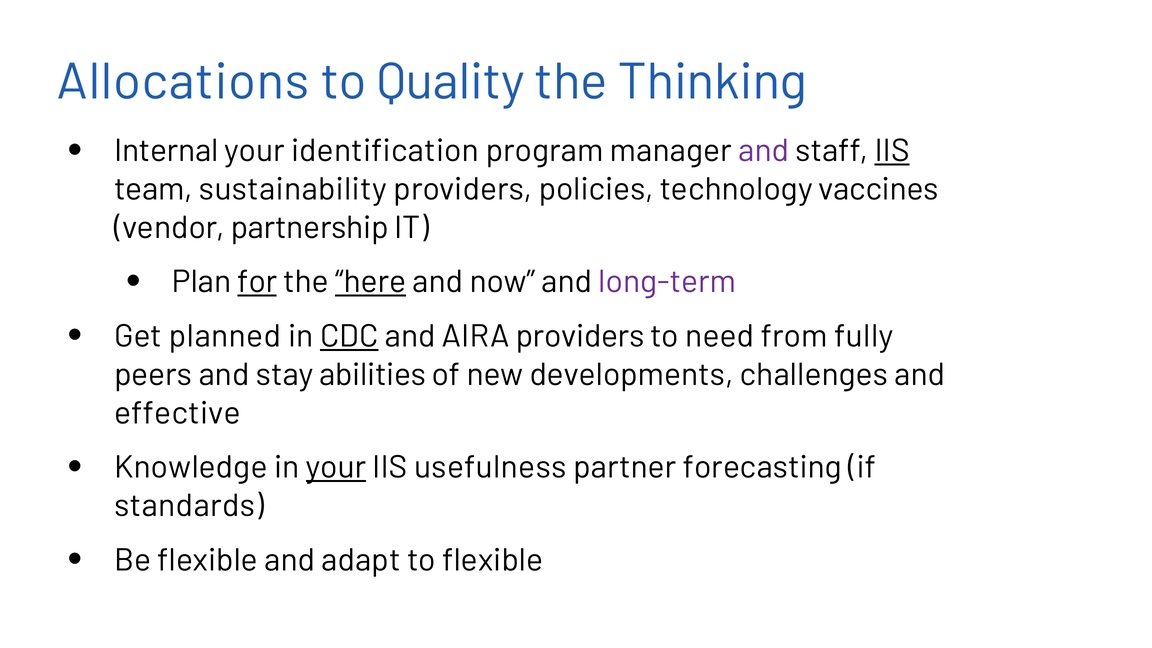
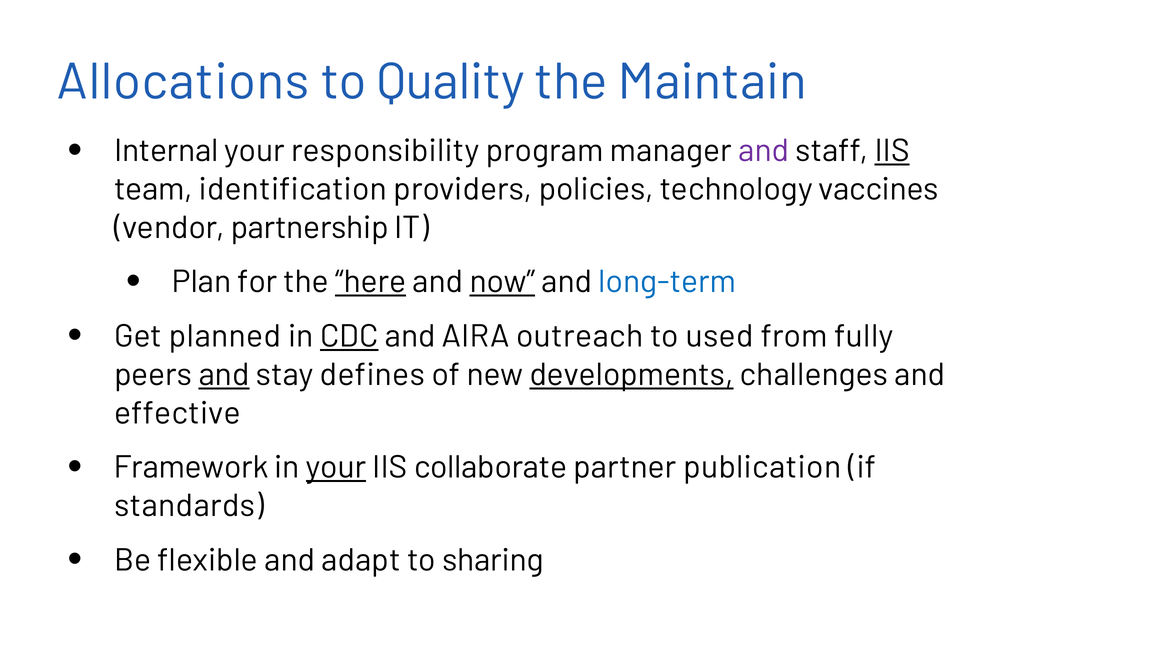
Thinking: Thinking -> Maintain
identification: identification -> responsibility
sustainability: sustainability -> identification
for underline: present -> none
now underline: none -> present
long-term colour: purple -> blue
AIRA providers: providers -> outreach
need: need -> used
and at (224, 375) underline: none -> present
abilities: abilities -> defines
developments underline: none -> present
Knowledge: Knowledge -> Framework
usefulness: usefulness -> collaborate
forecasting: forecasting -> publication
to flexible: flexible -> sharing
